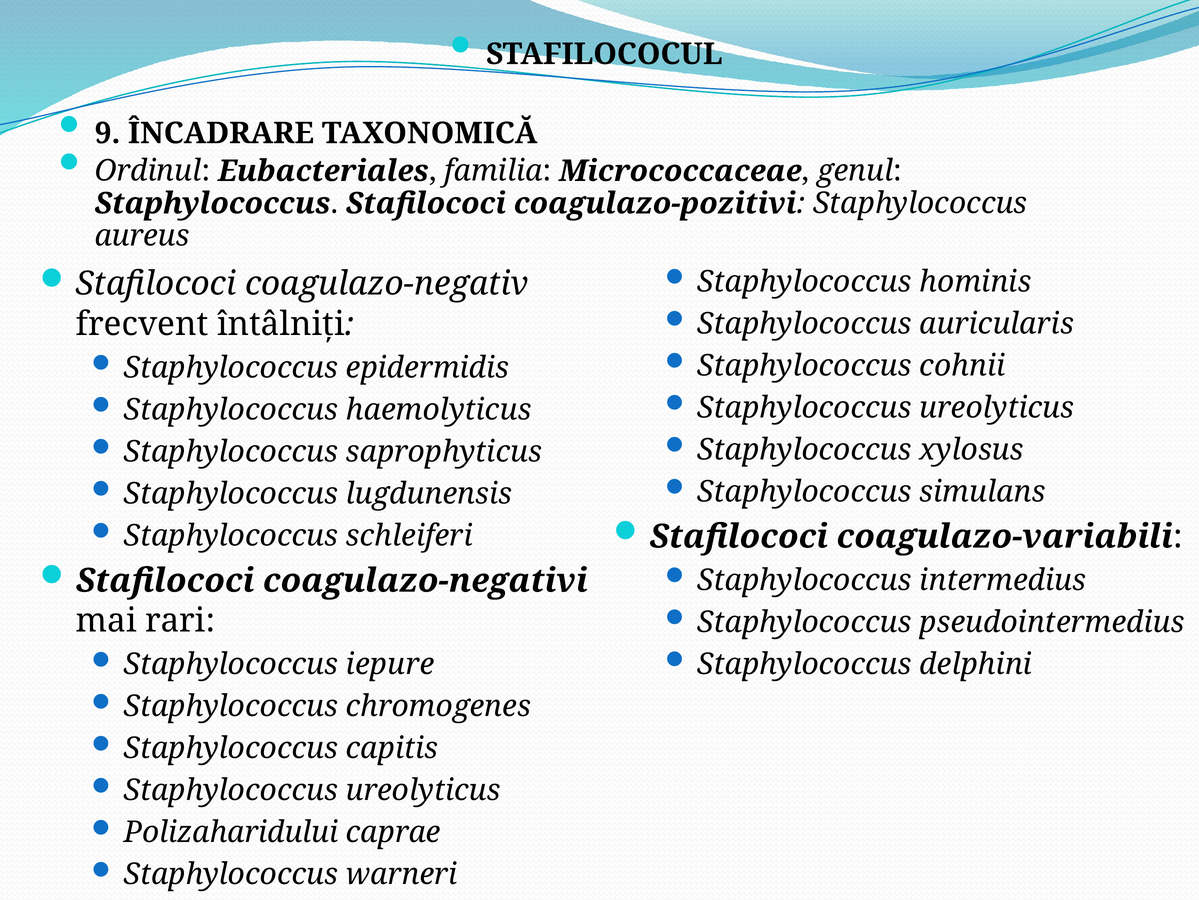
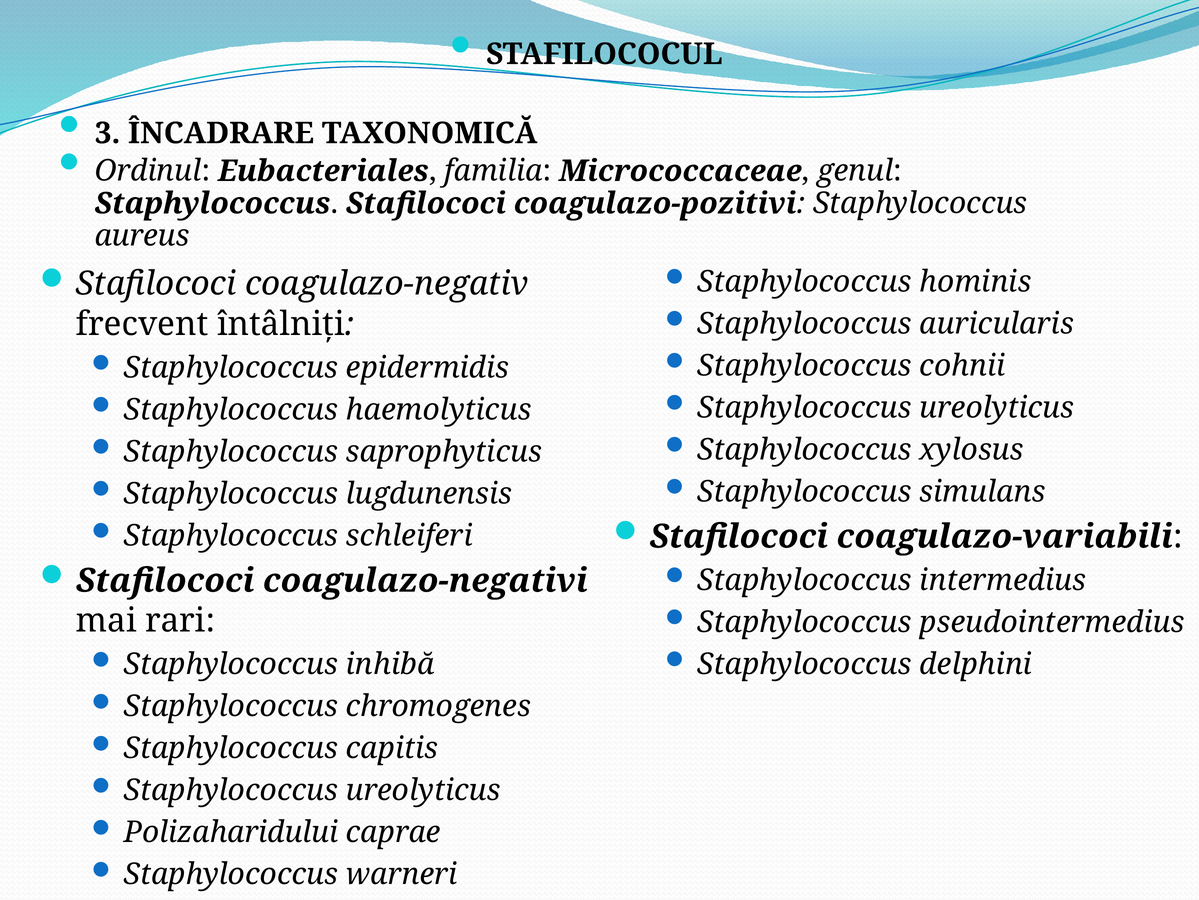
9: 9 -> 3
iepure: iepure -> inhibă
